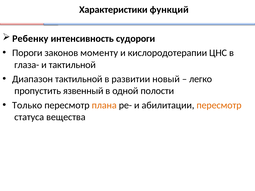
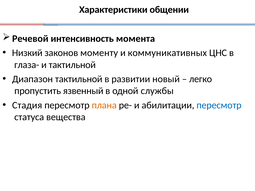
функций: функций -> общении
Ребенку: Ребенку -> Речевой
судороги: судороги -> момента
Пороги: Пороги -> Низкий
кислородотерапии: кислородотерапии -> коммуникативных
полости: полости -> службы
Только: Только -> Стадия
пересмотр at (219, 105) colour: orange -> blue
